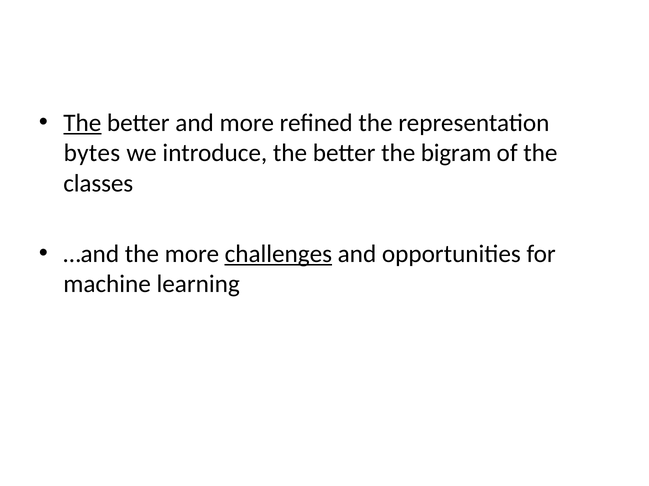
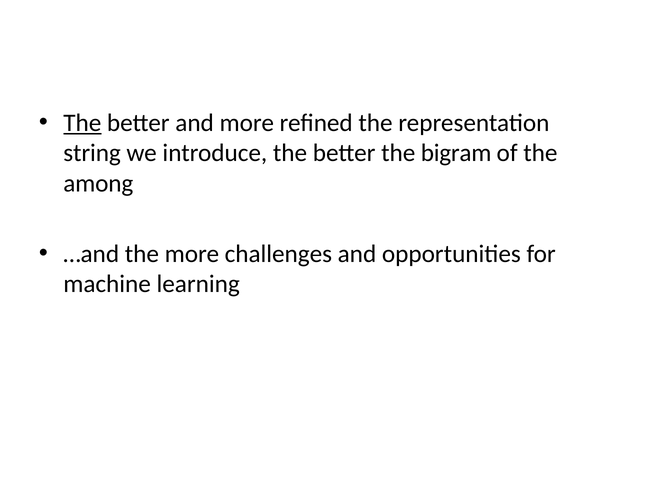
bytes: bytes -> string
classes: classes -> among
challenges underline: present -> none
